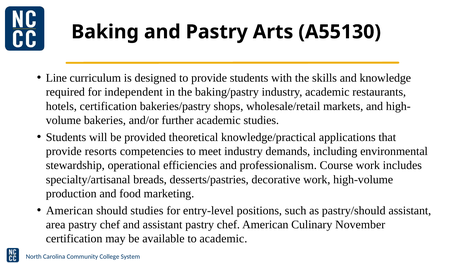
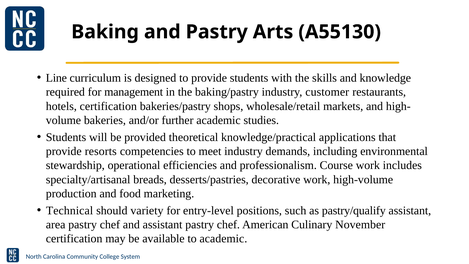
independent: independent -> management
industry academic: academic -> customer
American at (70, 210): American -> Technical
should studies: studies -> variety
pastry/should: pastry/should -> pastry/qualify
